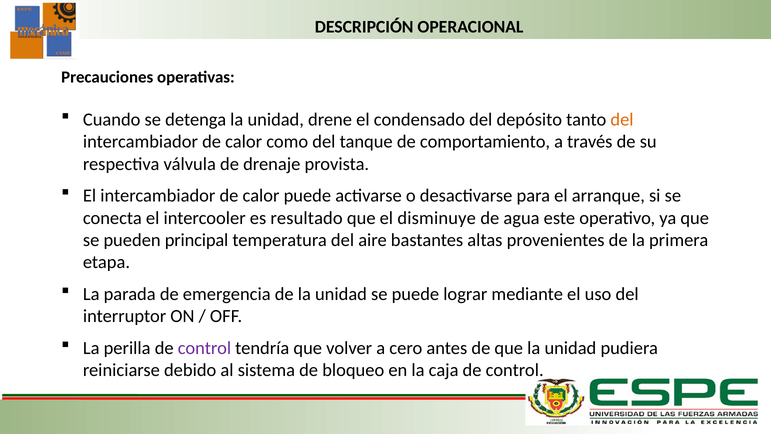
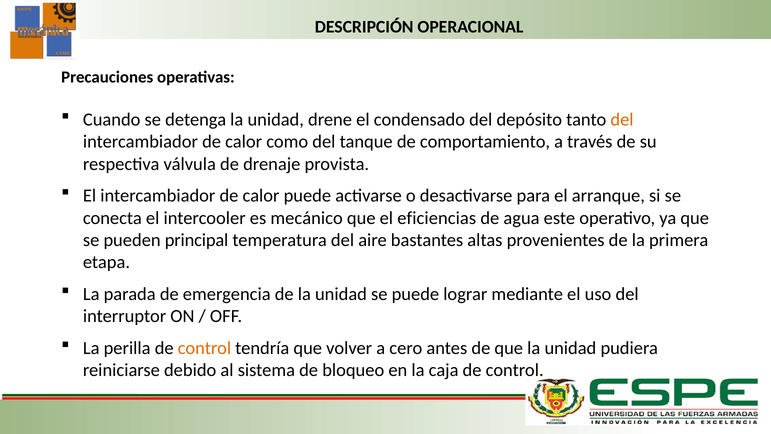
resultado: resultado -> mecánico
disminuye: disminuye -> eficiencias
control at (204, 348) colour: purple -> orange
